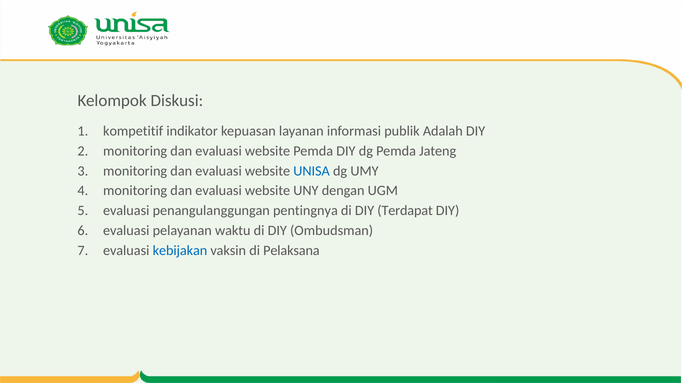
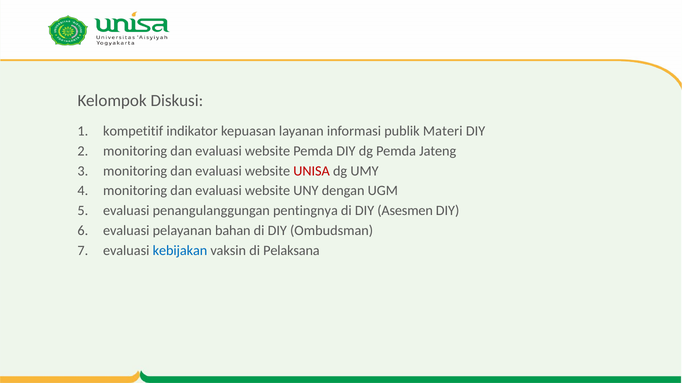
Adalah: Adalah -> Materi
UNISA colour: blue -> red
Terdapat: Terdapat -> Asesmen
waktu: waktu -> bahan
